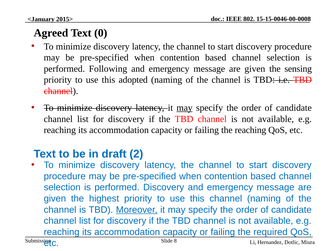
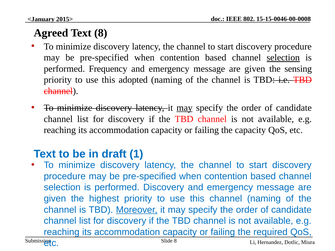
Text 0: 0 -> 8
selection at (283, 58) underline: none -> present
Following: Following -> Frequency
the reaching: reaching -> capacity
2: 2 -> 1
